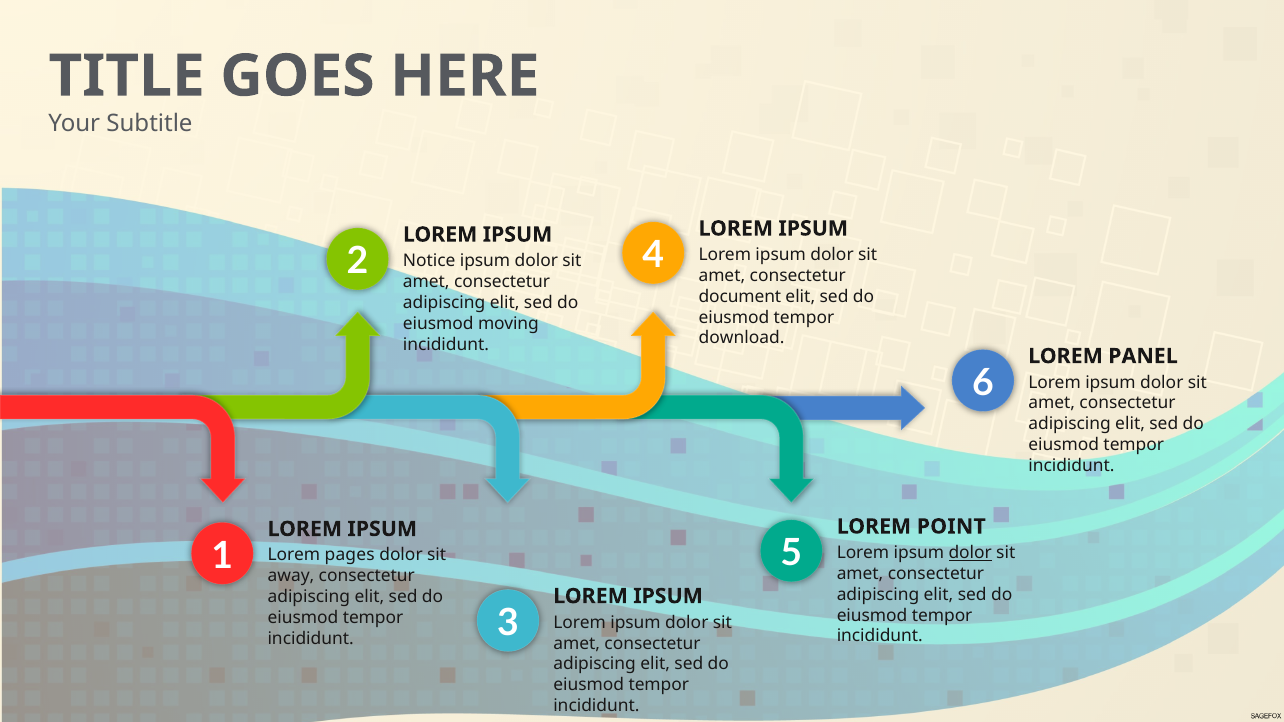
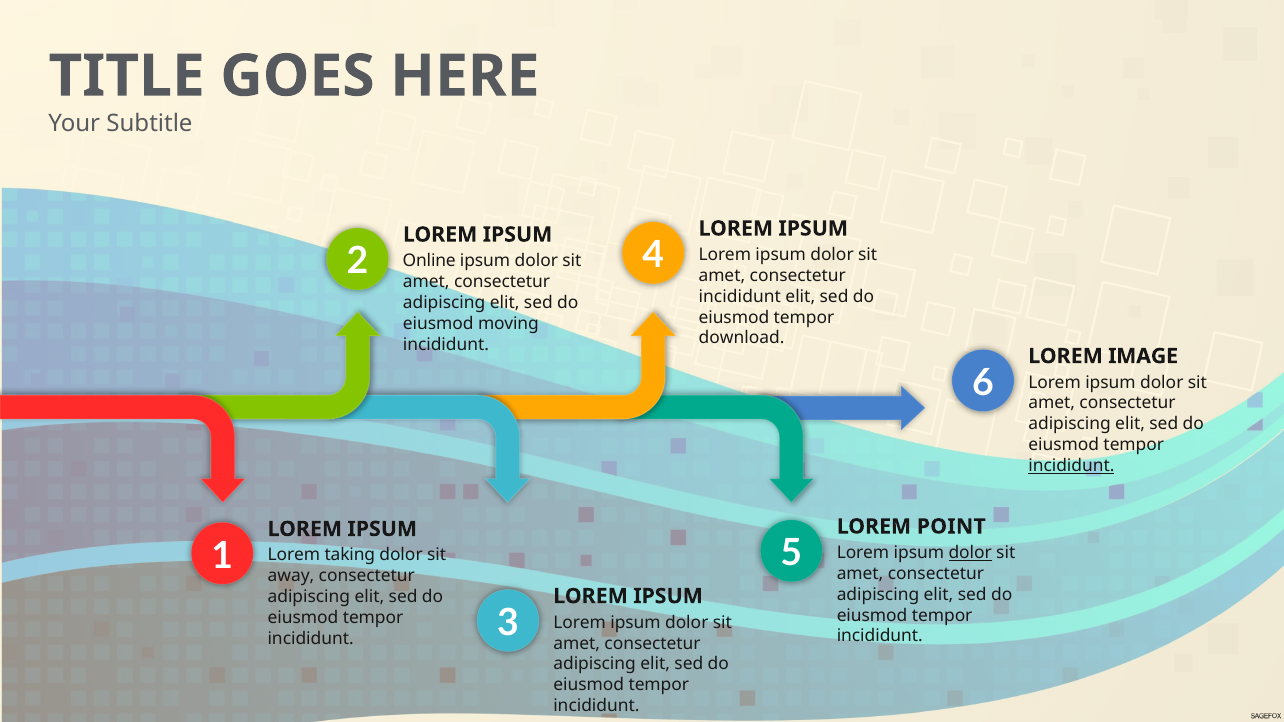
Notice: Notice -> Online
document at (740, 297): document -> incididunt
PANEL: PANEL -> IMAGE
incididunt at (1071, 466) underline: none -> present
pages: pages -> taking
